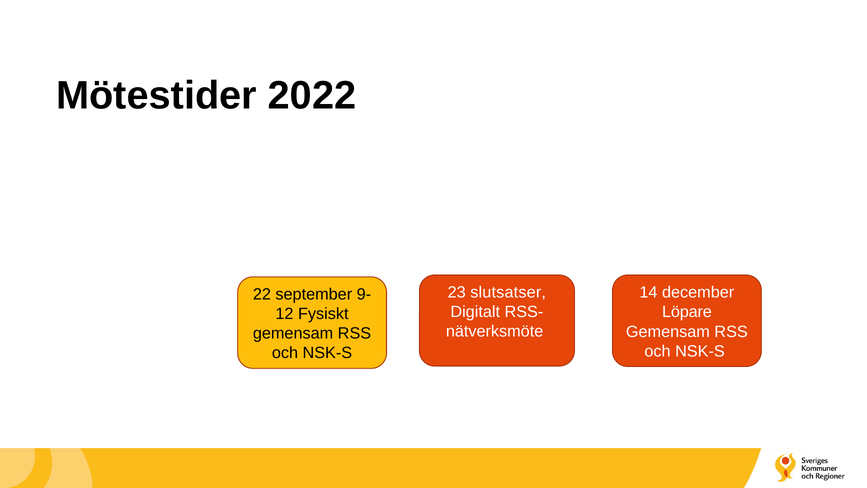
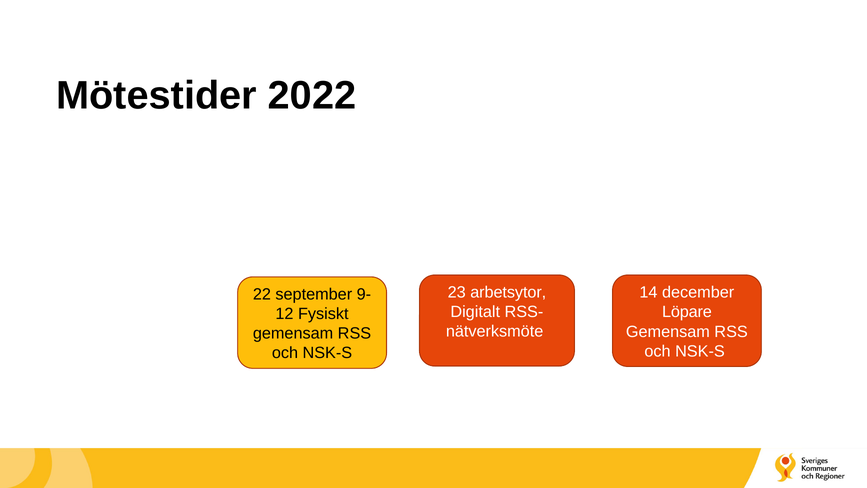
slutsatser: slutsatser -> arbetsytor
